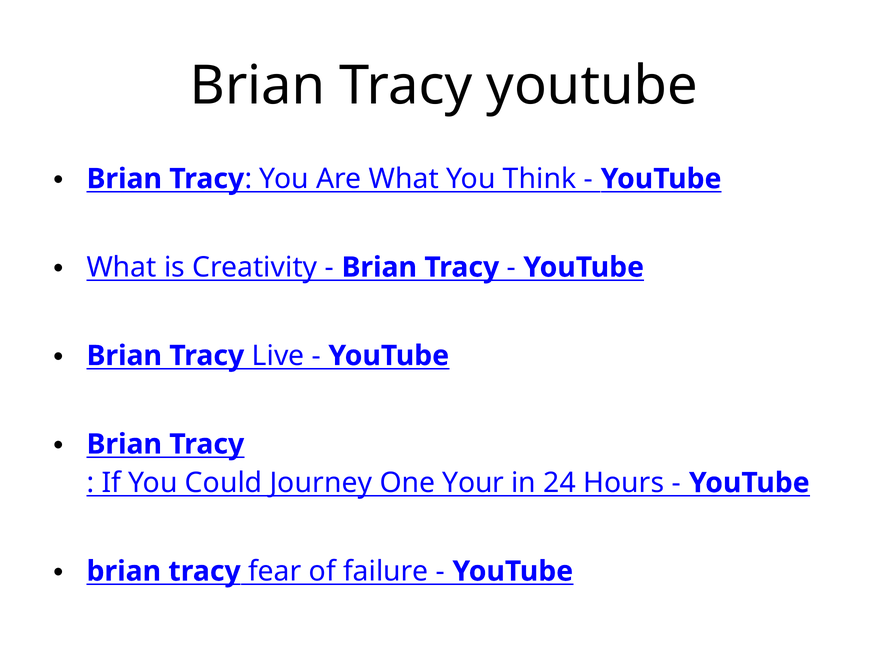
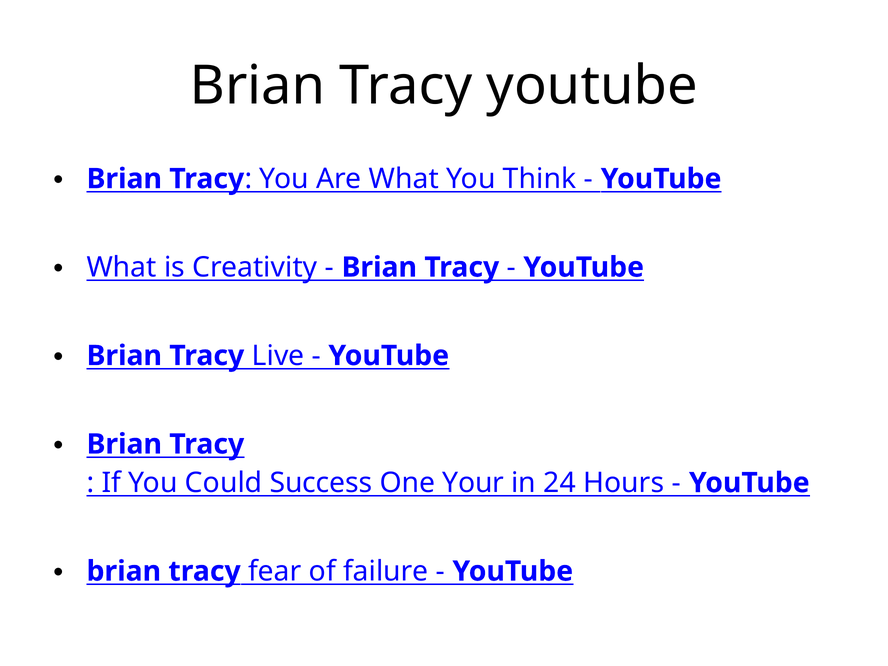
Journey: Journey -> Success
